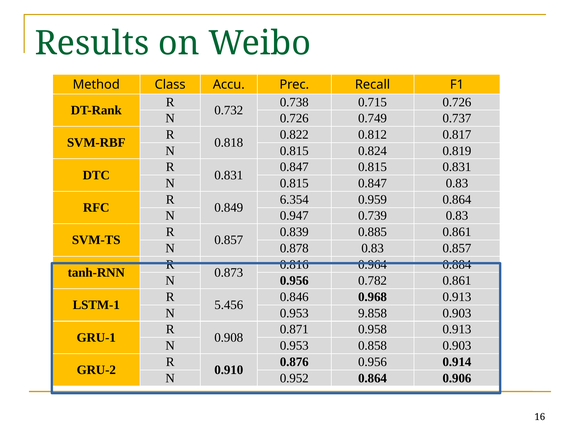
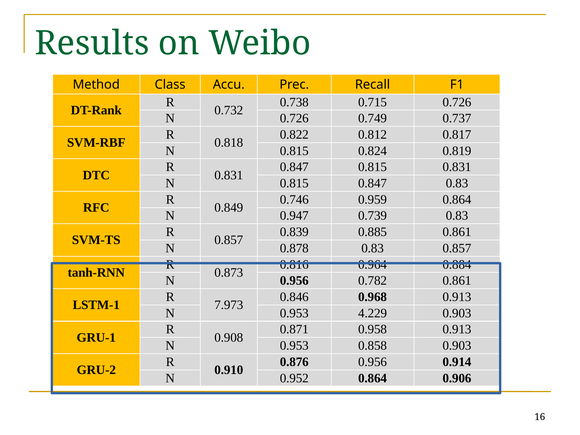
6.354: 6.354 -> 0.746
5.456: 5.456 -> 7.973
9.858: 9.858 -> 4.229
